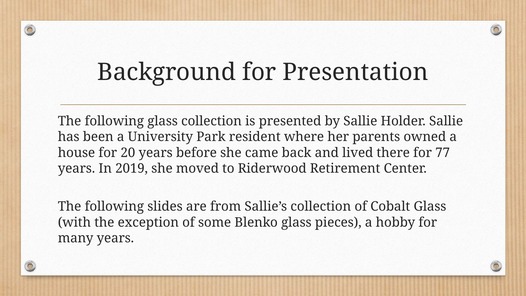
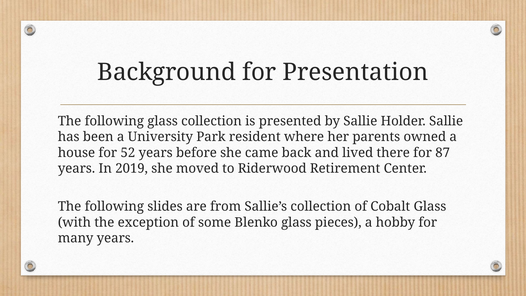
20: 20 -> 52
77: 77 -> 87
